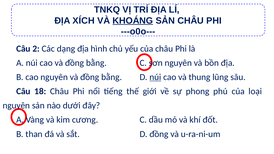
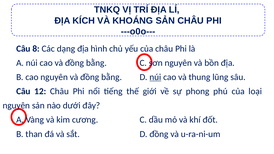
XÍCH: XÍCH -> KÍCH
KHOÁNG underline: present -> none
2: 2 -> 8
18: 18 -> 12
